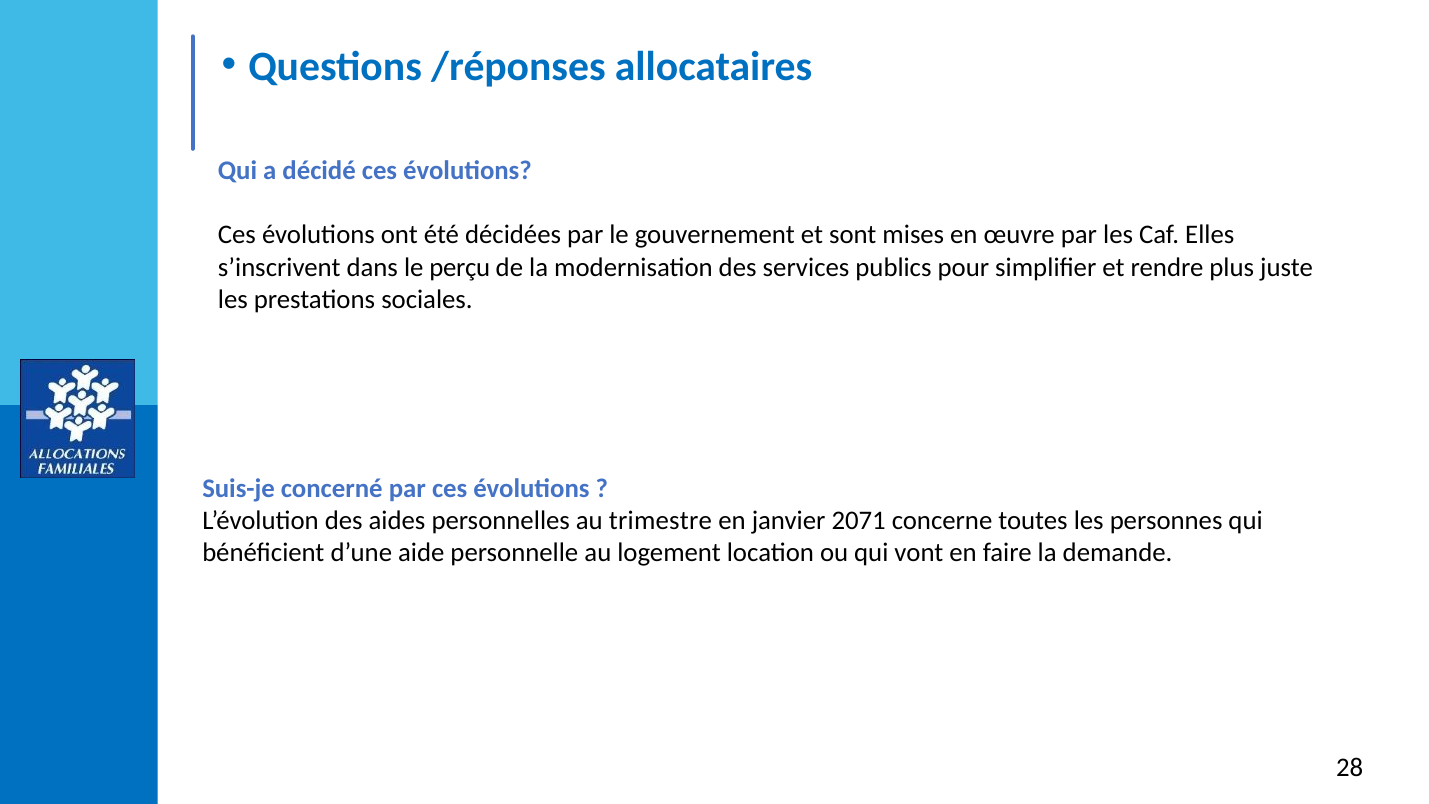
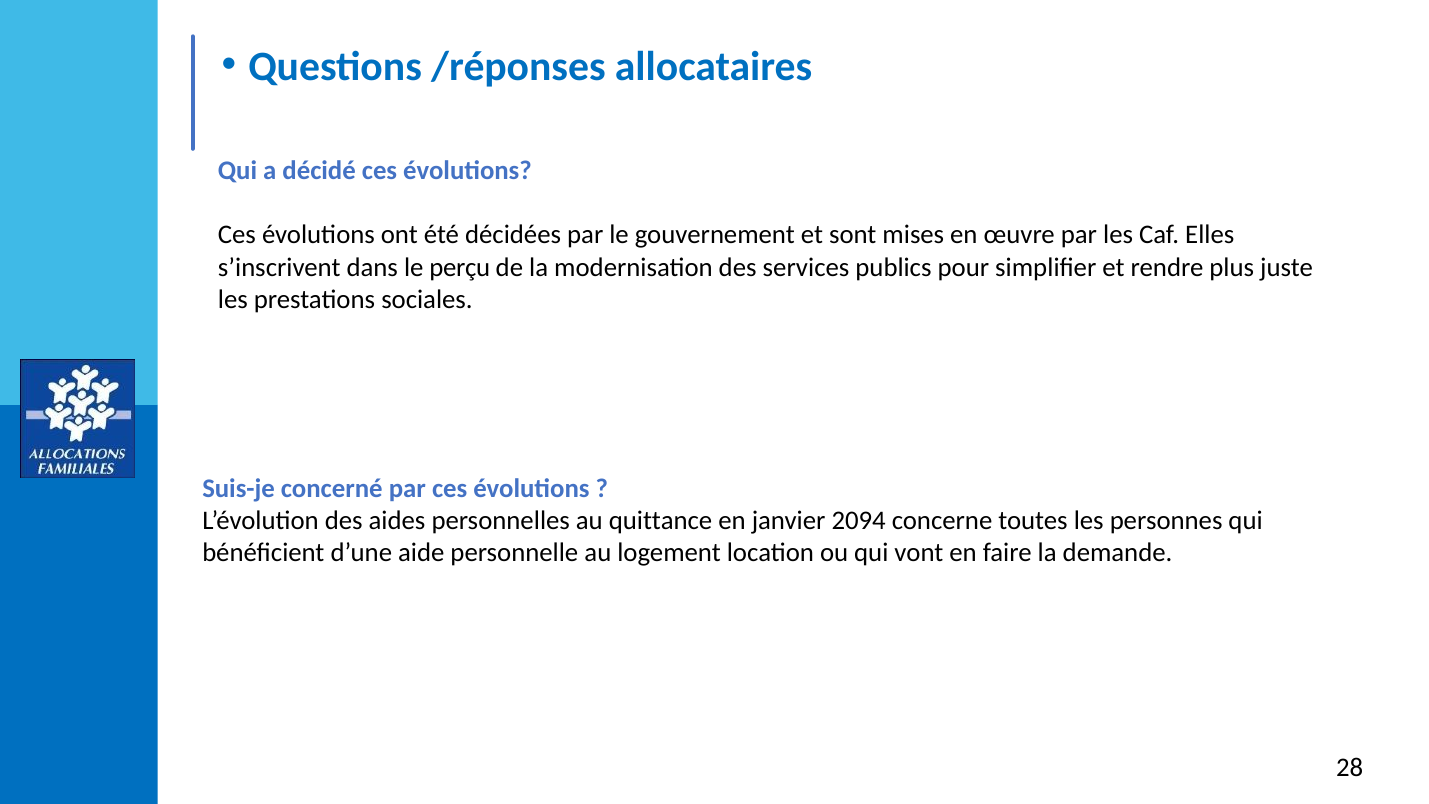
trimestre: trimestre -> quittance
2071: 2071 -> 2094
